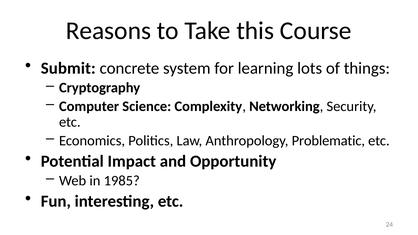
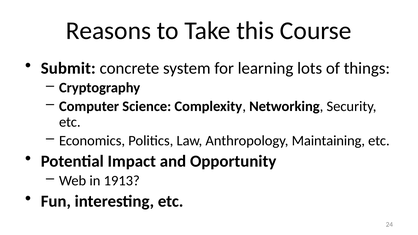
Problematic: Problematic -> Maintaining
1985: 1985 -> 1913
